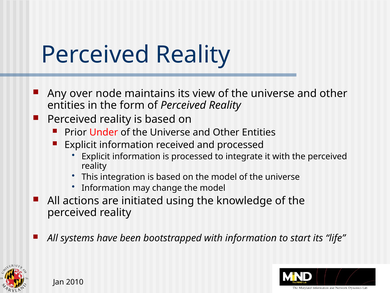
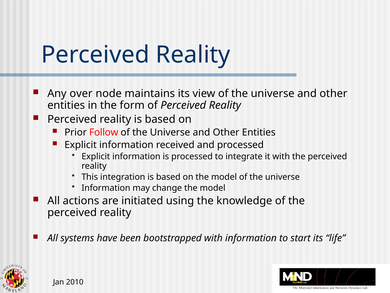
Under: Under -> Follow
